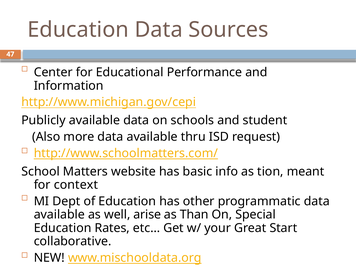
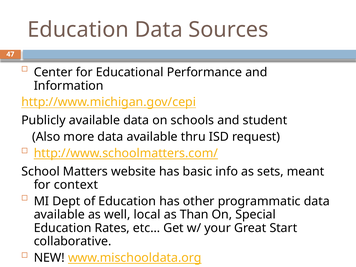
tion: tion -> sets
arise: arise -> local
